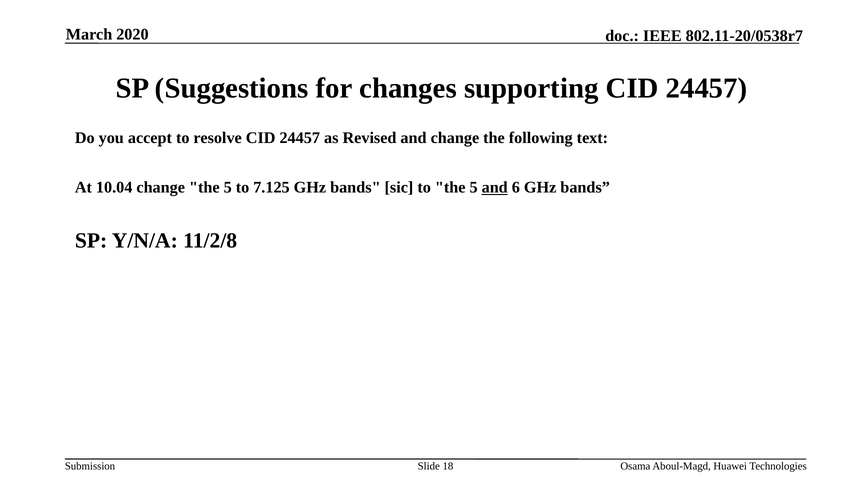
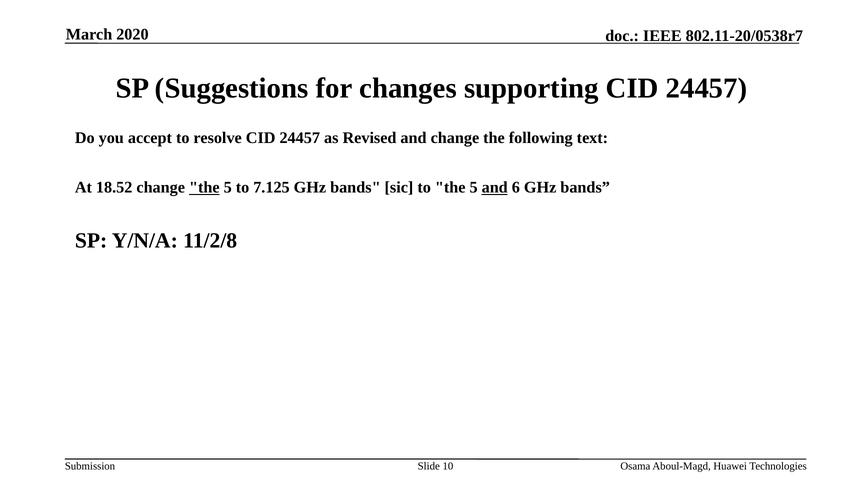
10.04: 10.04 -> 18.52
the at (204, 187) underline: none -> present
18: 18 -> 10
